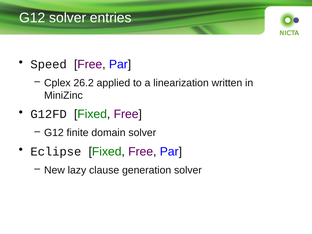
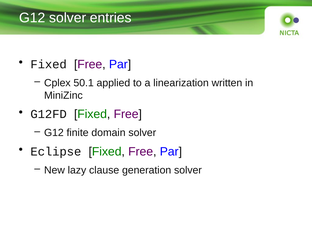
Speed at (49, 64): Speed -> Fixed
26.2: 26.2 -> 50.1
